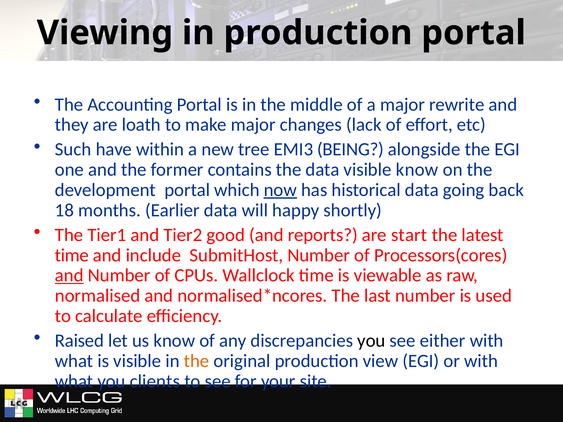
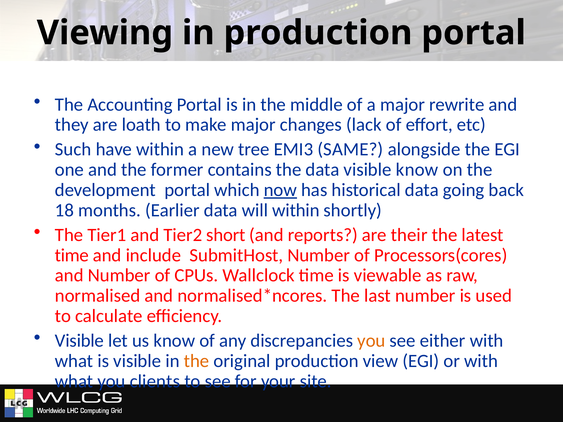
BEING: BEING -> SAME
will happy: happy -> within
good: good -> short
start: start -> their
and at (69, 276) underline: present -> none
Raised at (79, 341): Raised -> Visible
you at (371, 341) colour: black -> orange
